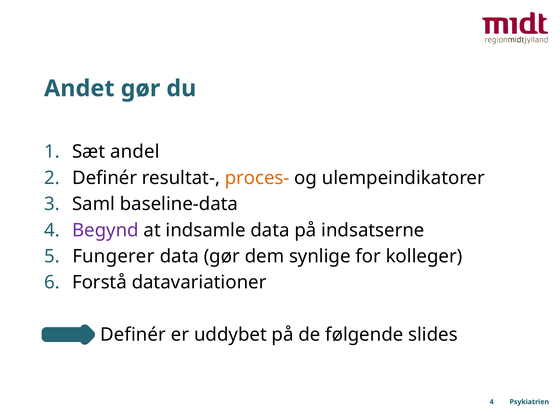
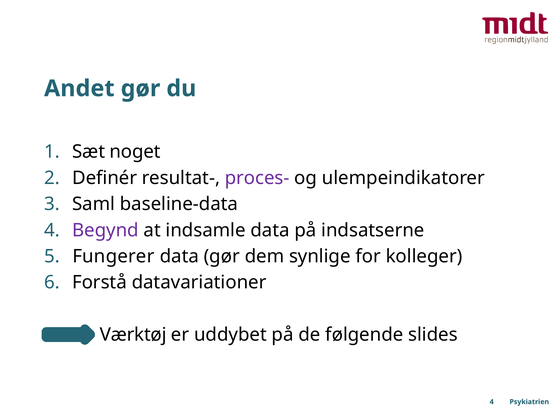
andel: andel -> noget
proces- colour: orange -> purple
Definér at (133, 335): Definér -> Værktøj
